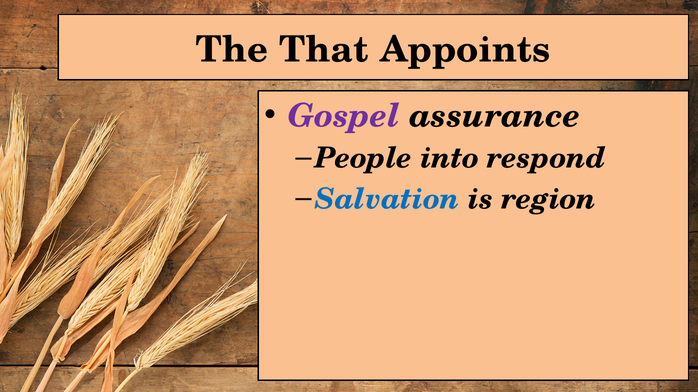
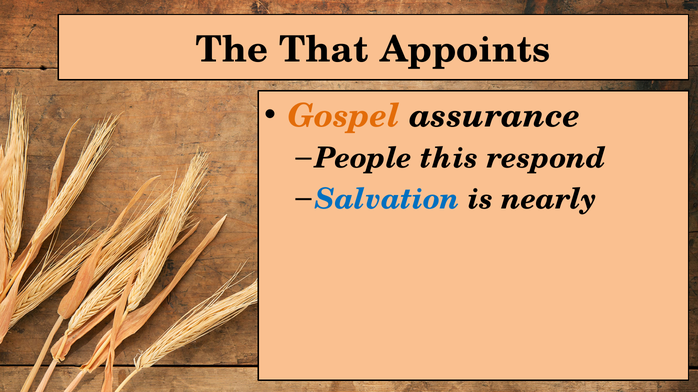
Gospel colour: purple -> orange
into: into -> this
region: region -> nearly
